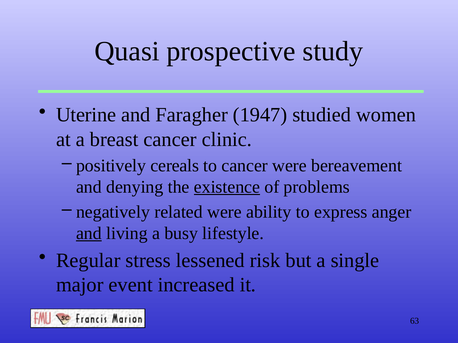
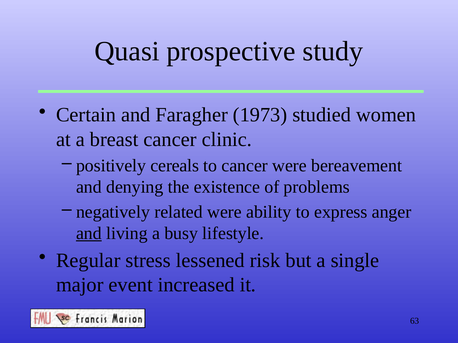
Uterine: Uterine -> Certain
1947: 1947 -> 1973
existence underline: present -> none
